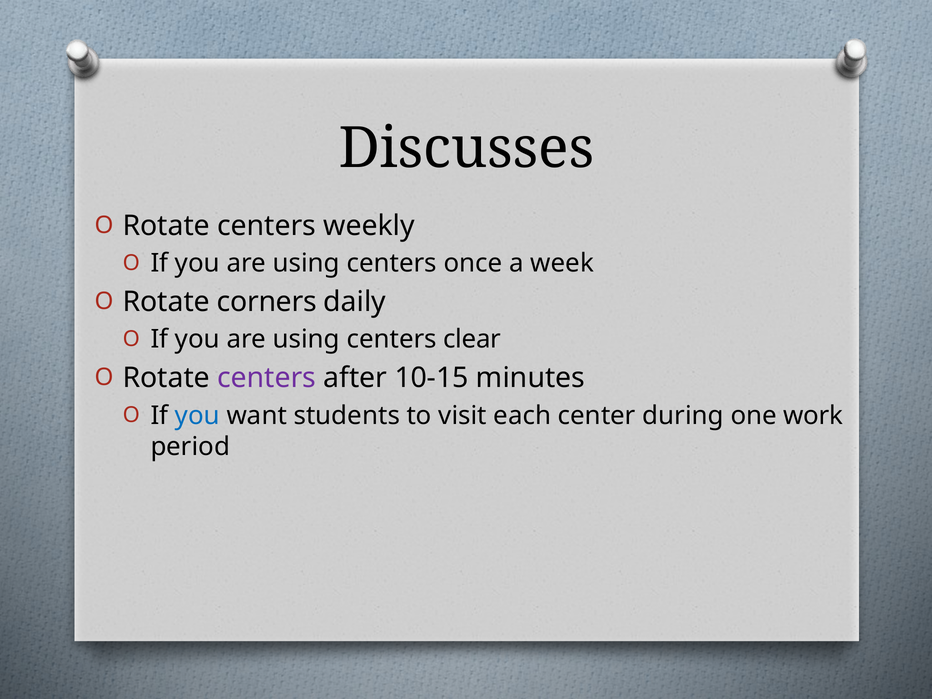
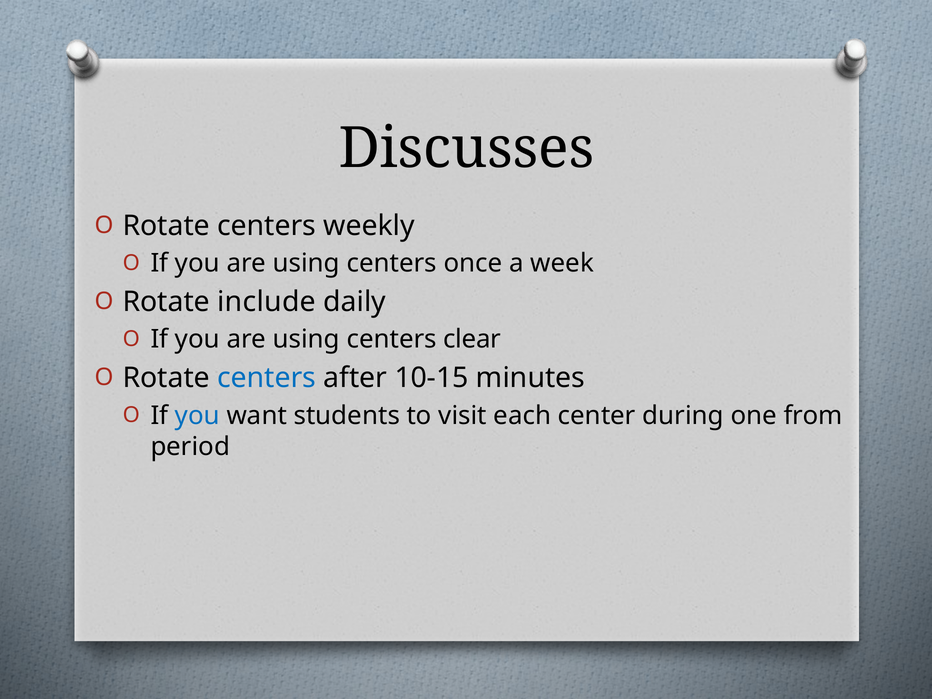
corners: corners -> include
centers at (267, 378) colour: purple -> blue
work: work -> from
